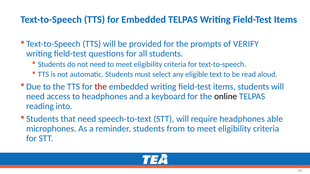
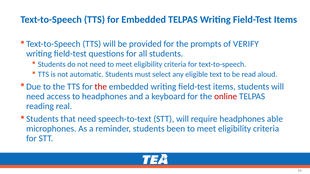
online colour: black -> red
into: into -> real
from: from -> been
